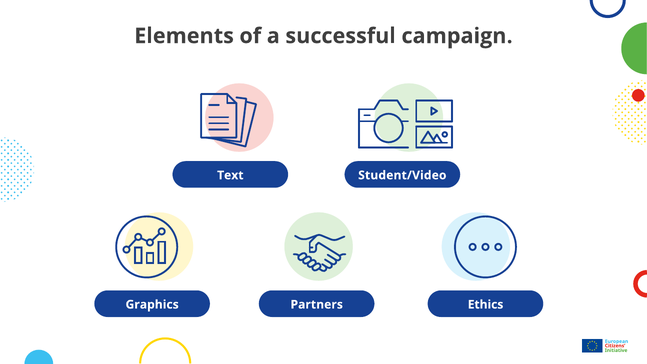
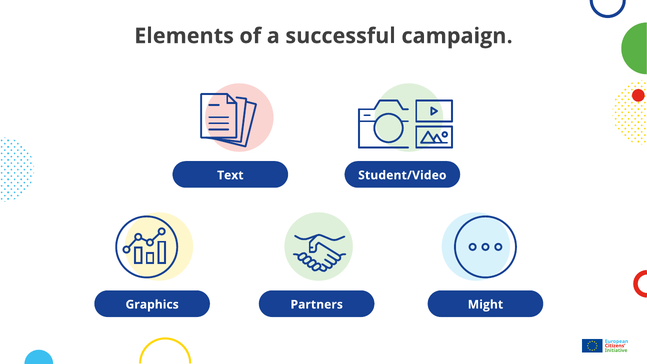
Ethics: Ethics -> Might
